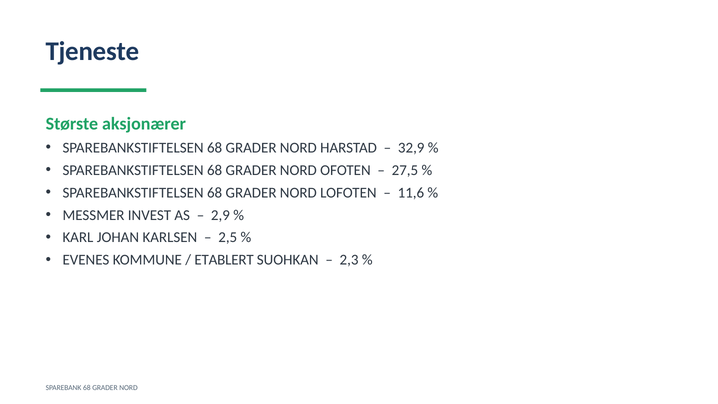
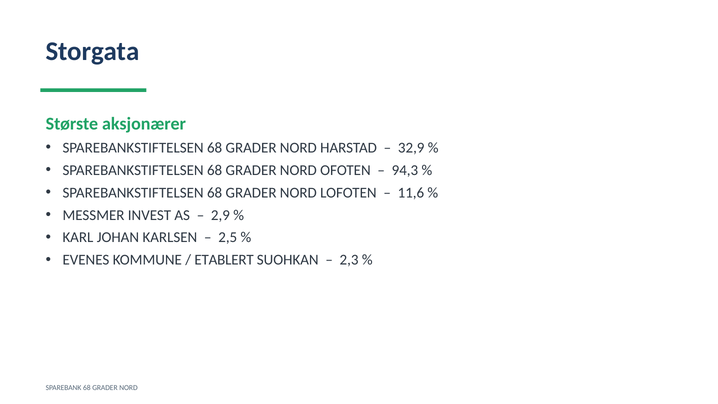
Tjeneste: Tjeneste -> Storgata
27,5: 27,5 -> 94,3
